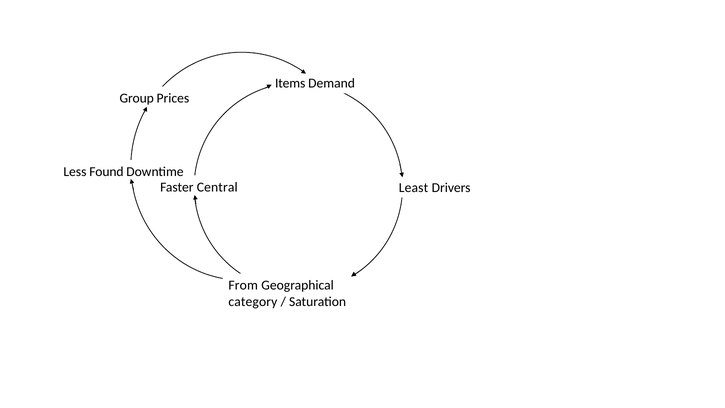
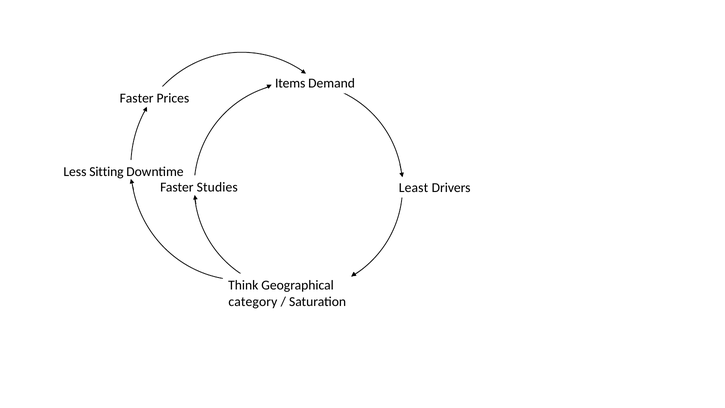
Group at (137, 98): Group -> Faster
Found: Found -> Sitting
Central: Central -> Studies
From: From -> Think
